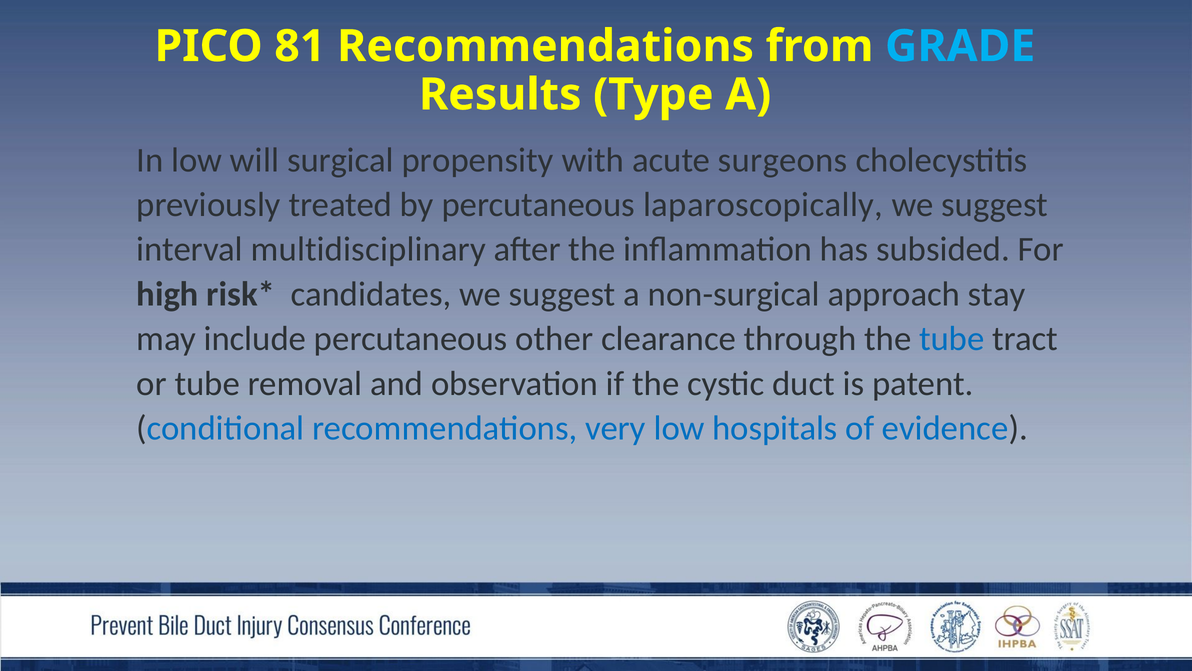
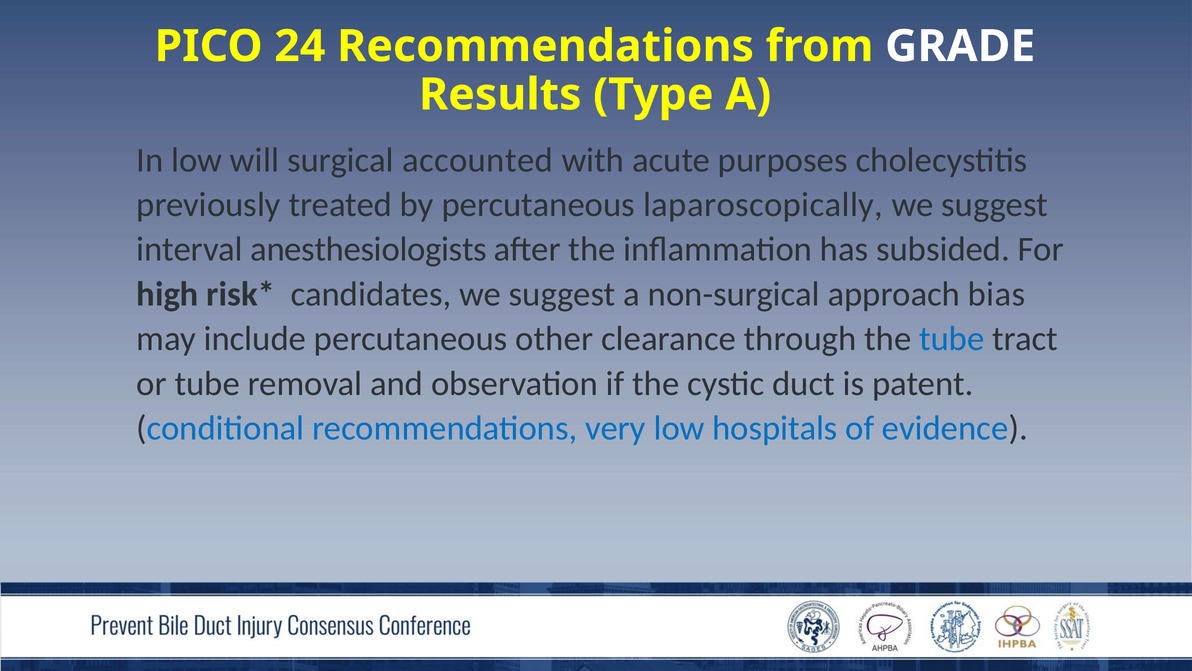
81: 81 -> 24
GRADE colour: light blue -> white
propensity: propensity -> accounted
surgeons: surgeons -> purposes
multidisciplinary: multidisciplinary -> anesthesiologists
stay: stay -> bias
